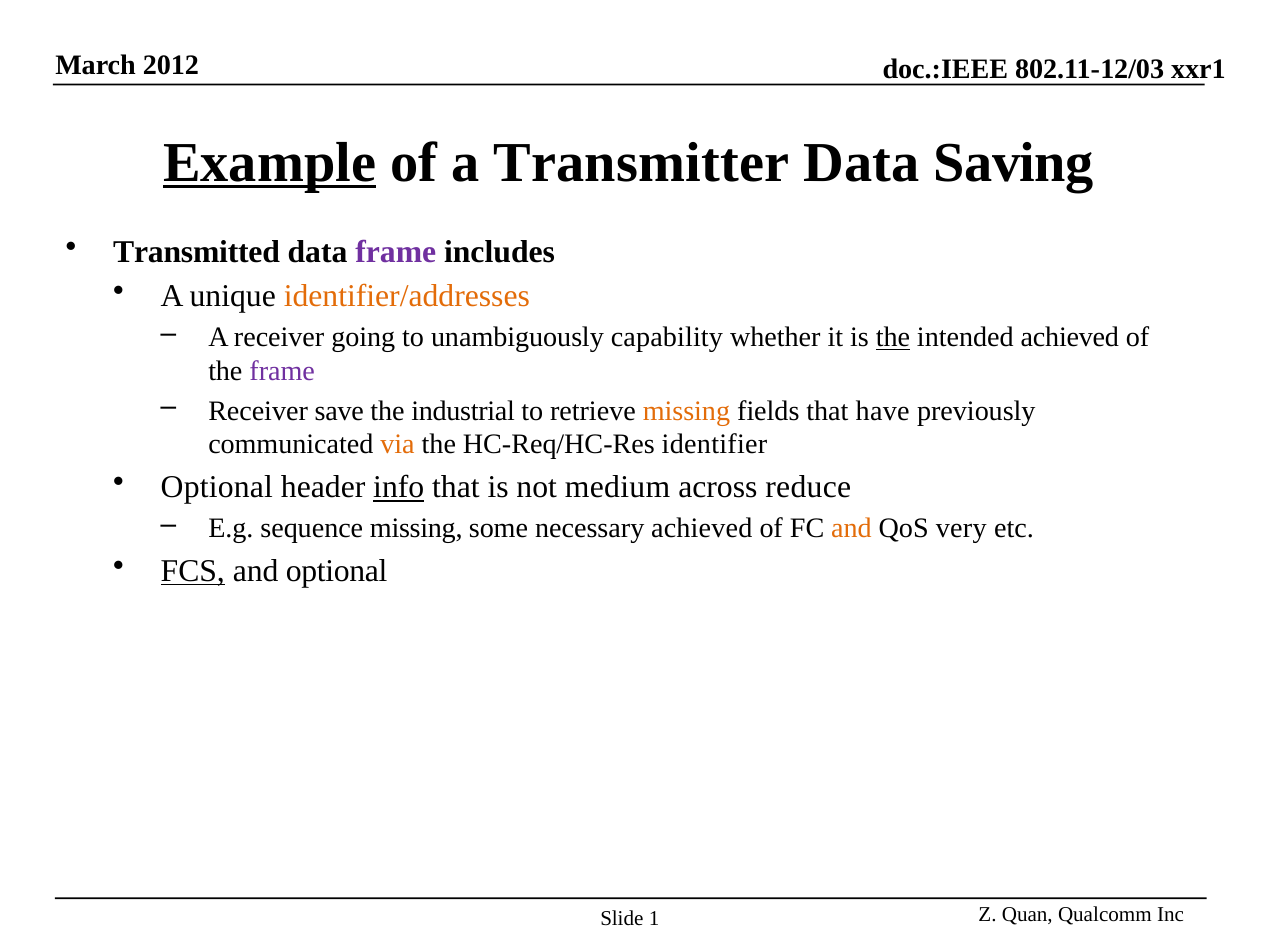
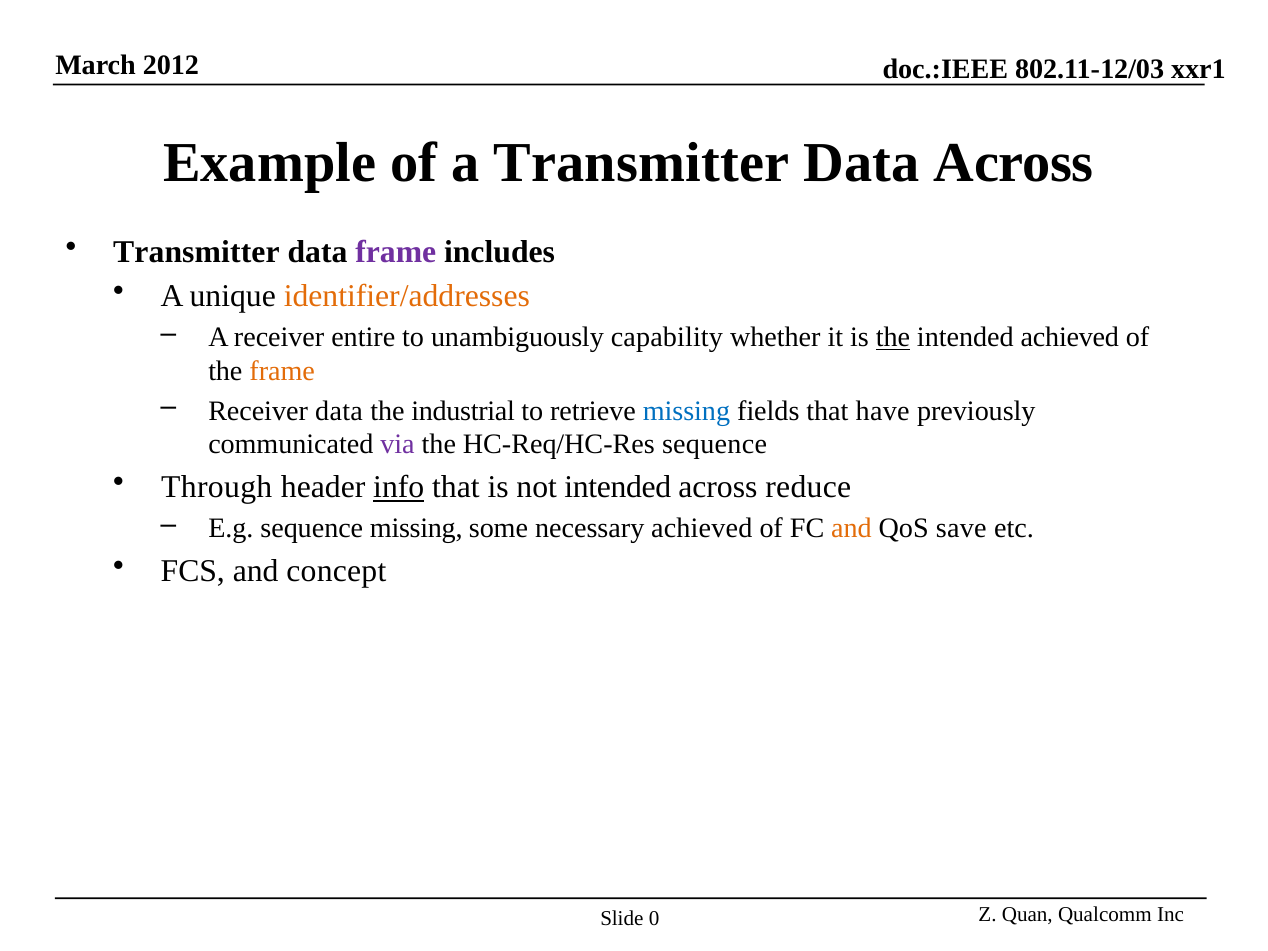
Example underline: present -> none
Data Saving: Saving -> Across
Transmitted at (197, 252): Transmitted -> Transmitter
going: going -> entire
frame at (282, 371) colour: purple -> orange
Receiver save: save -> data
missing at (686, 411) colour: orange -> blue
via colour: orange -> purple
HC-Req/HC-Res identifier: identifier -> sequence
Optional at (217, 487): Optional -> Through
not medium: medium -> intended
very: very -> save
FCS underline: present -> none
and optional: optional -> concept
1: 1 -> 0
